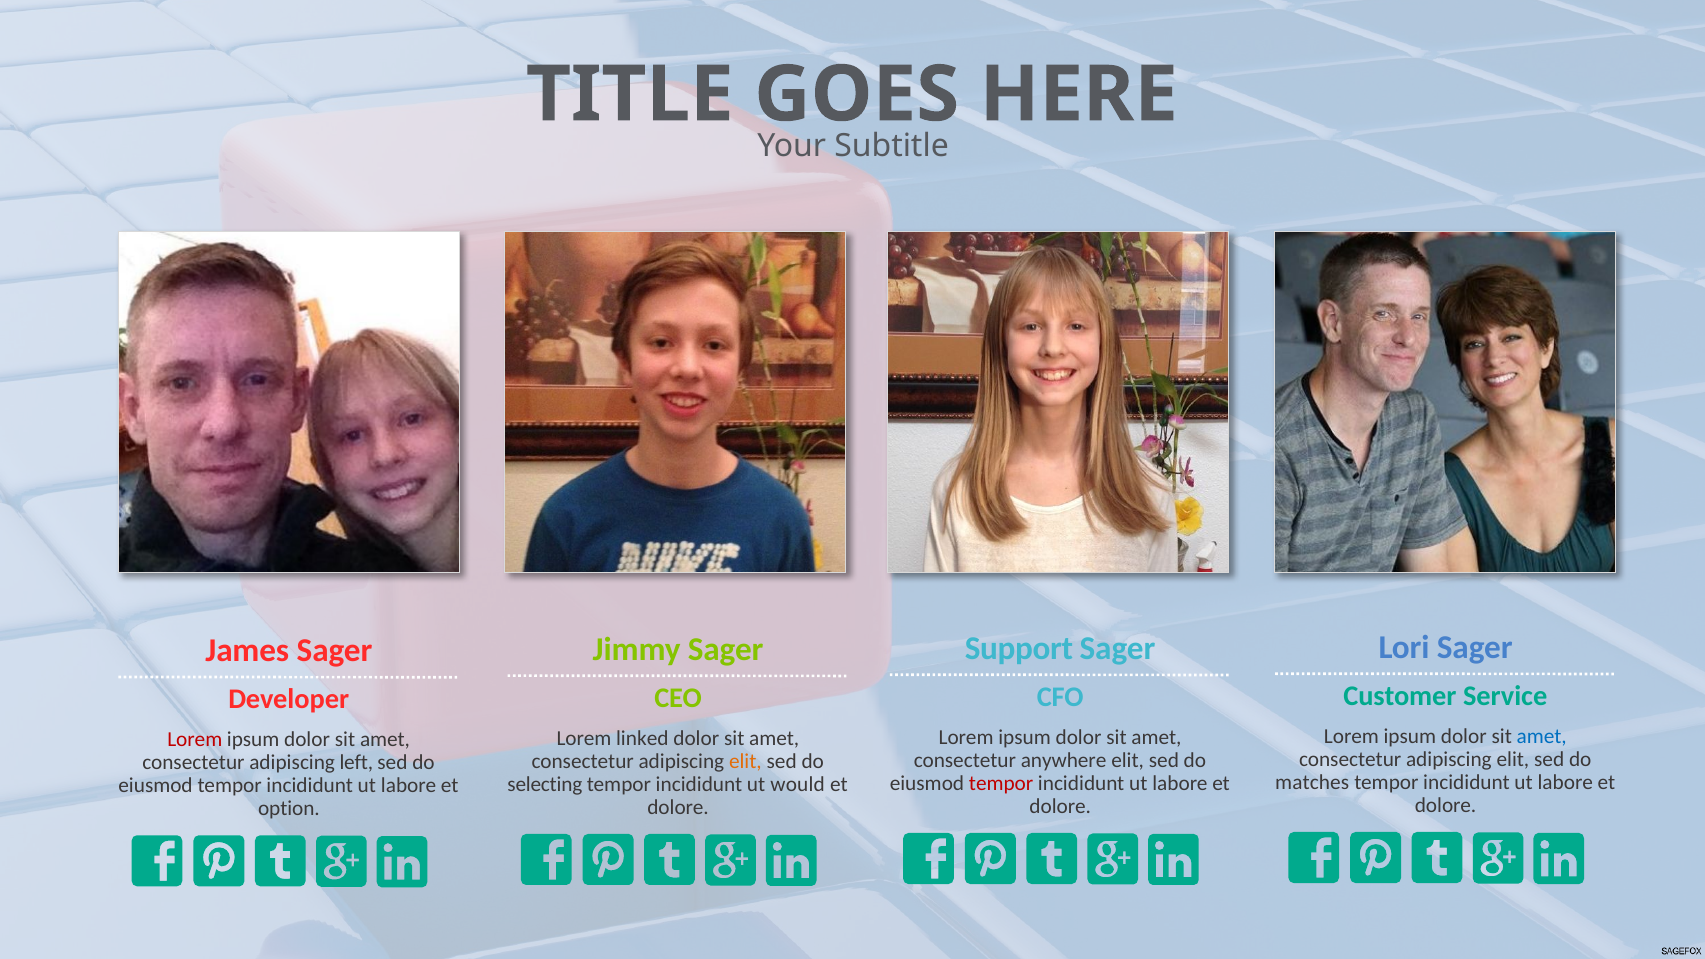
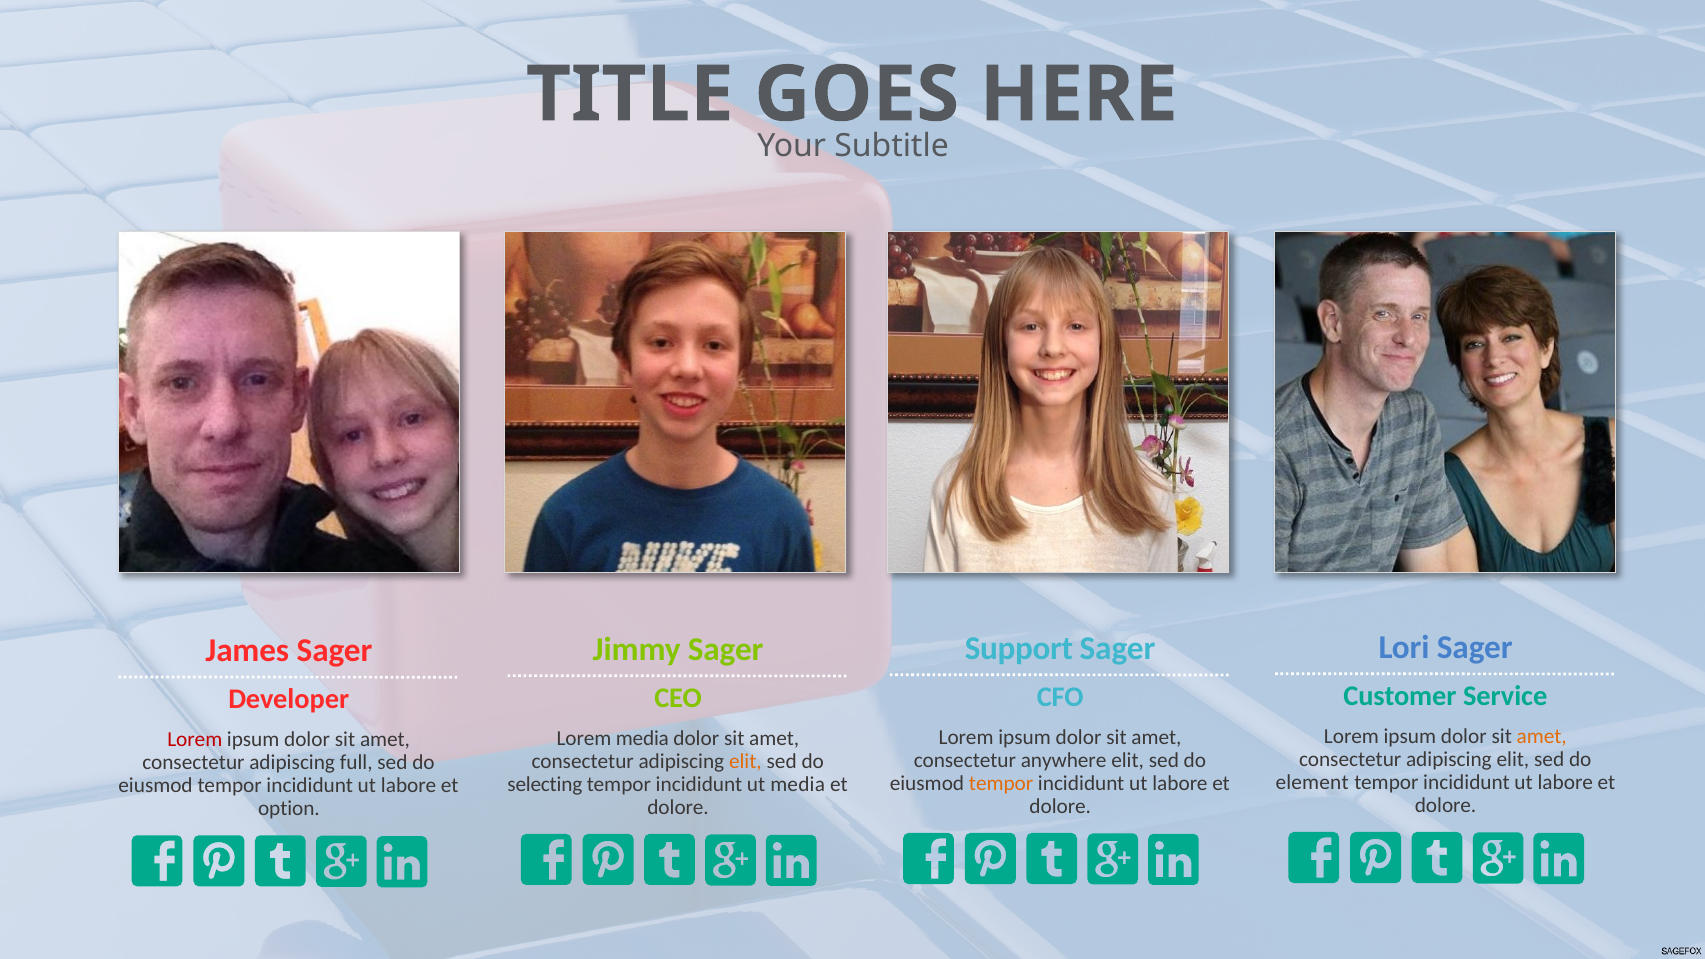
amet at (1542, 736) colour: blue -> orange
Lorem linked: linked -> media
left: left -> full
matches: matches -> element
tempor at (1001, 783) colour: red -> orange
ut would: would -> media
